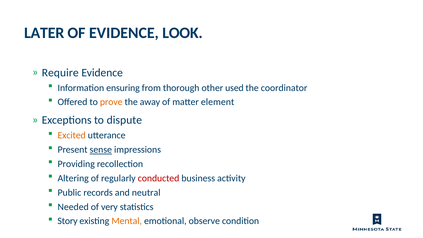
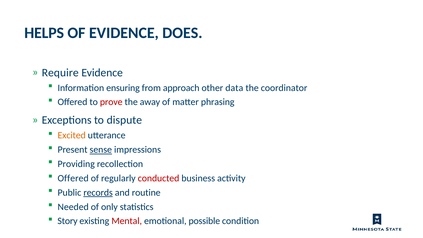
LATER: LATER -> HELPS
LOOK: LOOK -> DOES
thorough: thorough -> approach
used: used -> data
prove colour: orange -> red
element: element -> phrasing
Altering at (73, 178): Altering -> Offered
records underline: none -> present
neutral: neutral -> routine
very: very -> only
Mental colour: orange -> red
observe: observe -> possible
